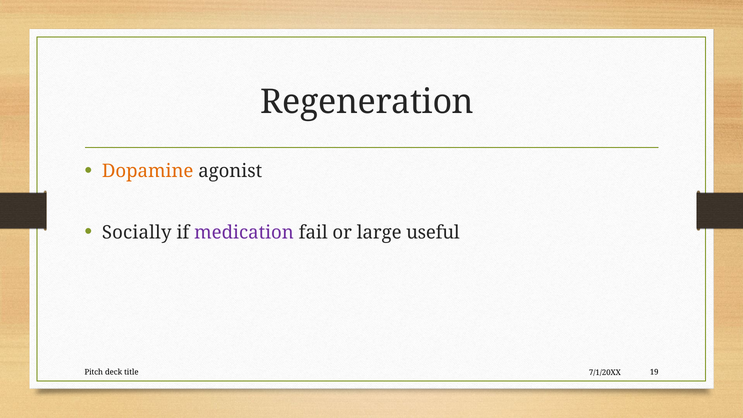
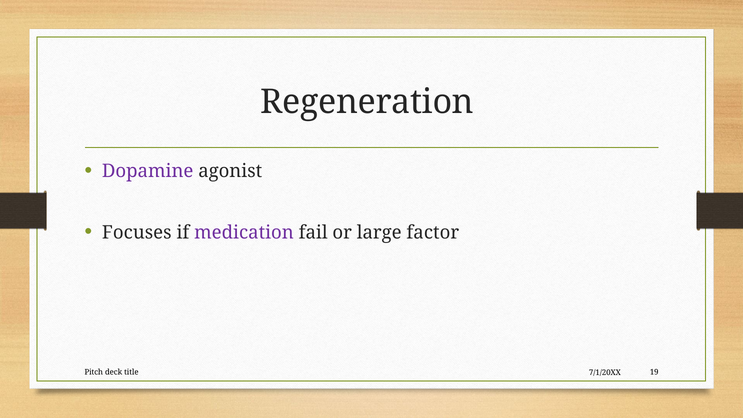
Dopamine colour: orange -> purple
Socially: Socially -> Focuses
useful: useful -> factor
